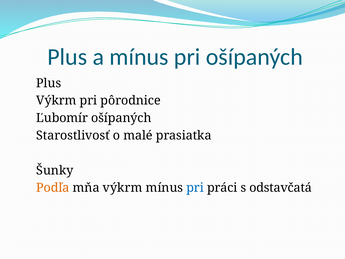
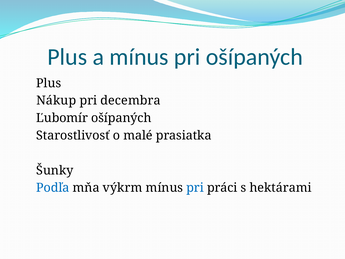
Výkrm at (56, 101): Výkrm -> Nákup
pôrodnice: pôrodnice -> decembra
Podľa colour: orange -> blue
odstavčatá: odstavčatá -> hektárami
